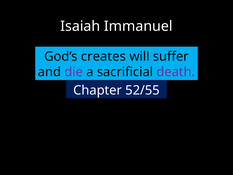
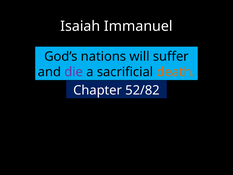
creates: creates -> nations
death colour: purple -> orange
52/55: 52/55 -> 52/82
